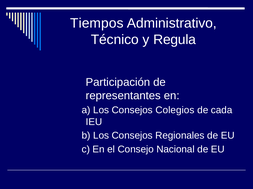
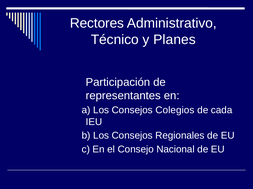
Tiempos: Tiempos -> Rectores
Regula: Regula -> Planes
